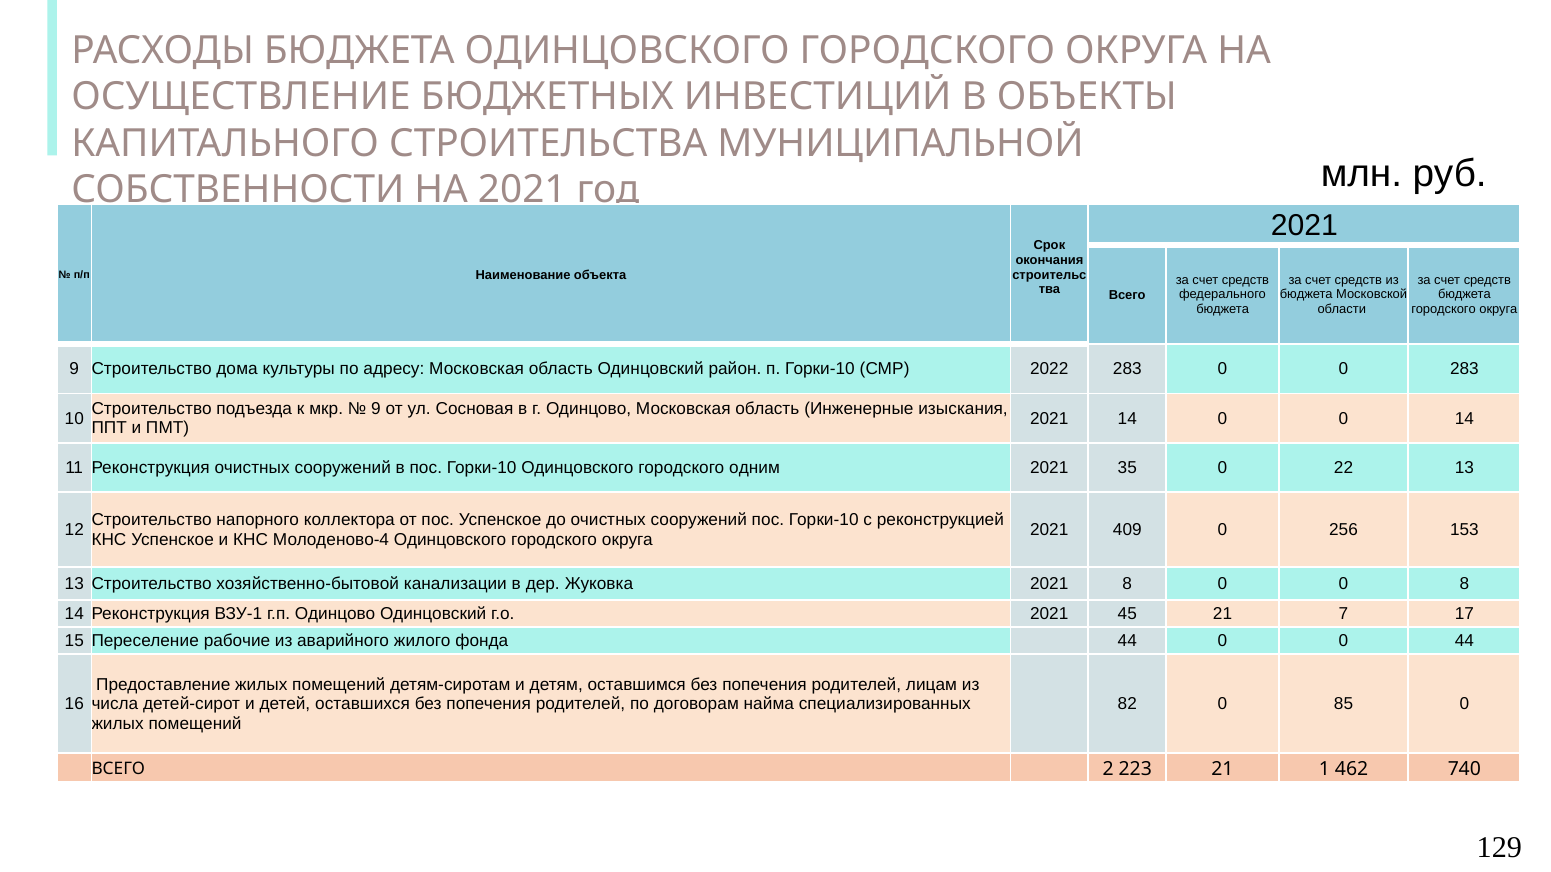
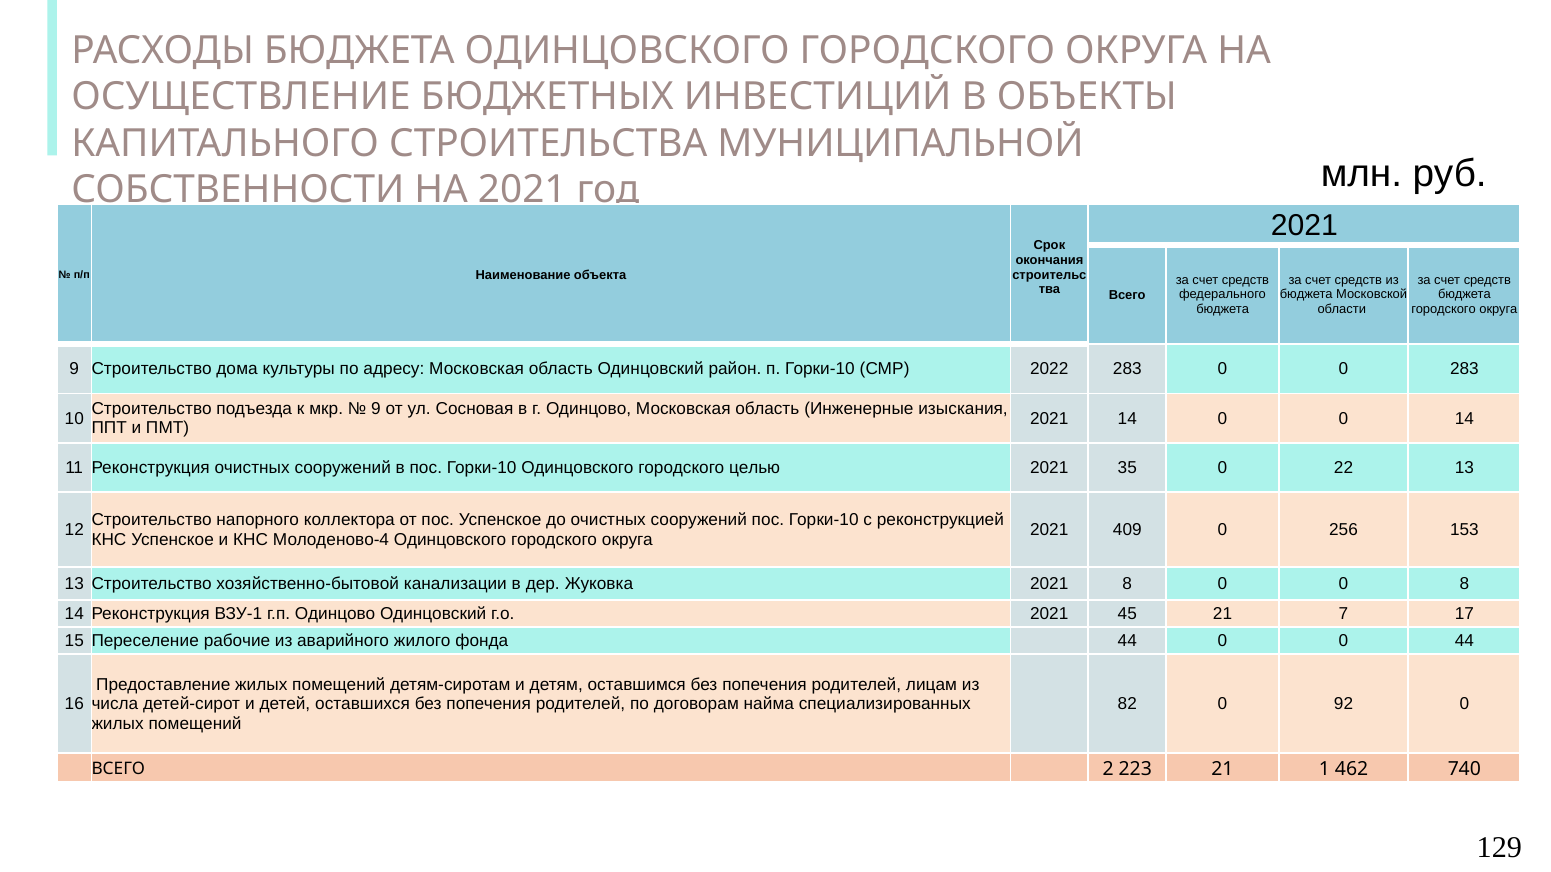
одним: одним -> целью
85: 85 -> 92
